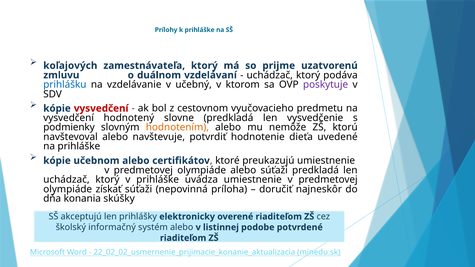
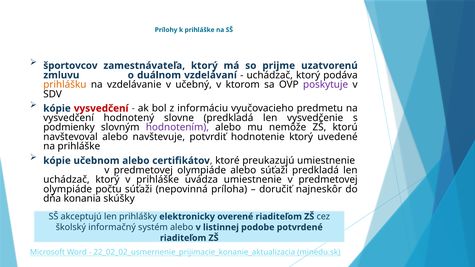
koľajových: koľajových -> športovcov
prihlášku colour: blue -> orange
cestovnom: cestovnom -> informáciu
hodnotením colour: orange -> purple
hodnotenie dieťa: dieťa -> ktorý
získať: získať -> počtu
